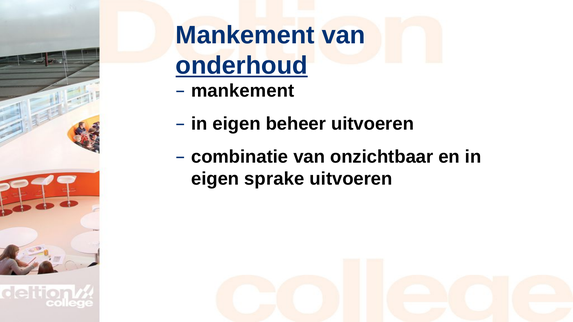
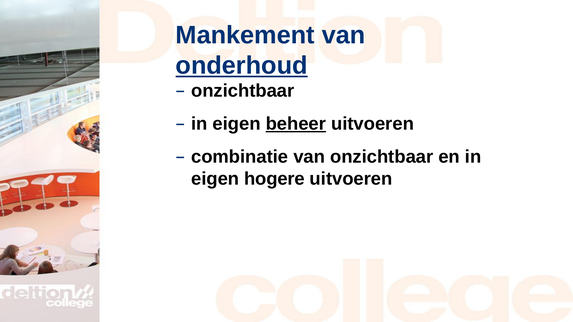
mankement at (243, 91): mankement -> onzichtbaar
beheer underline: none -> present
sprake: sprake -> hogere
